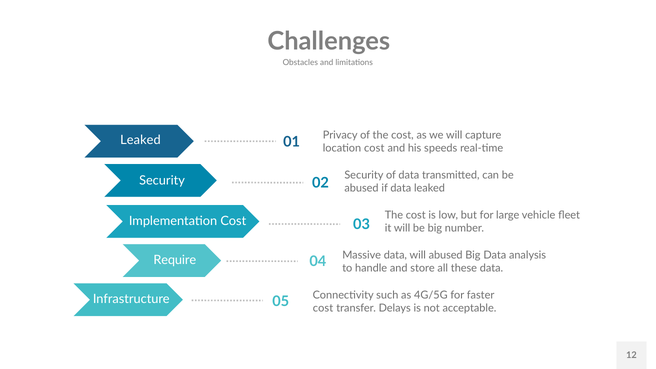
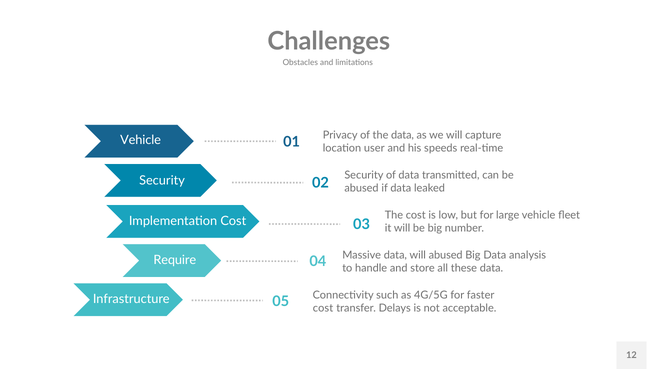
of the cost: cost -> data
Leaked at (140, 140): Leaked -> Vehicle
location cost: cost -> user
